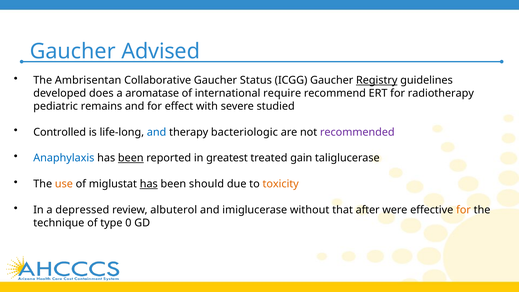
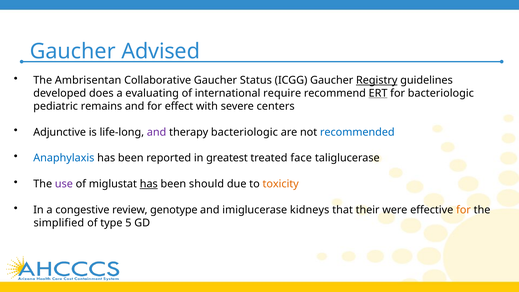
aromatase: aromatase -> evaluating
ERT underline: none -> present
for radiotherapy: radiotherapy -> bacteriologic
studied: studied -> centers
Controlled: Controlled -> Adjunctive
and at (157, 132) colour: blue -> purple
recommended colour: purple -> blue
been at (131, 158) underline: present -> none
gain: gain -> face
use colour: orange -> purple
depressed: depressed -> congestive
albuterol: albuterol -> genotype
without: without -> kidneys
after: after -> their
technique: technique -> simplified
0: 0 -> 5
